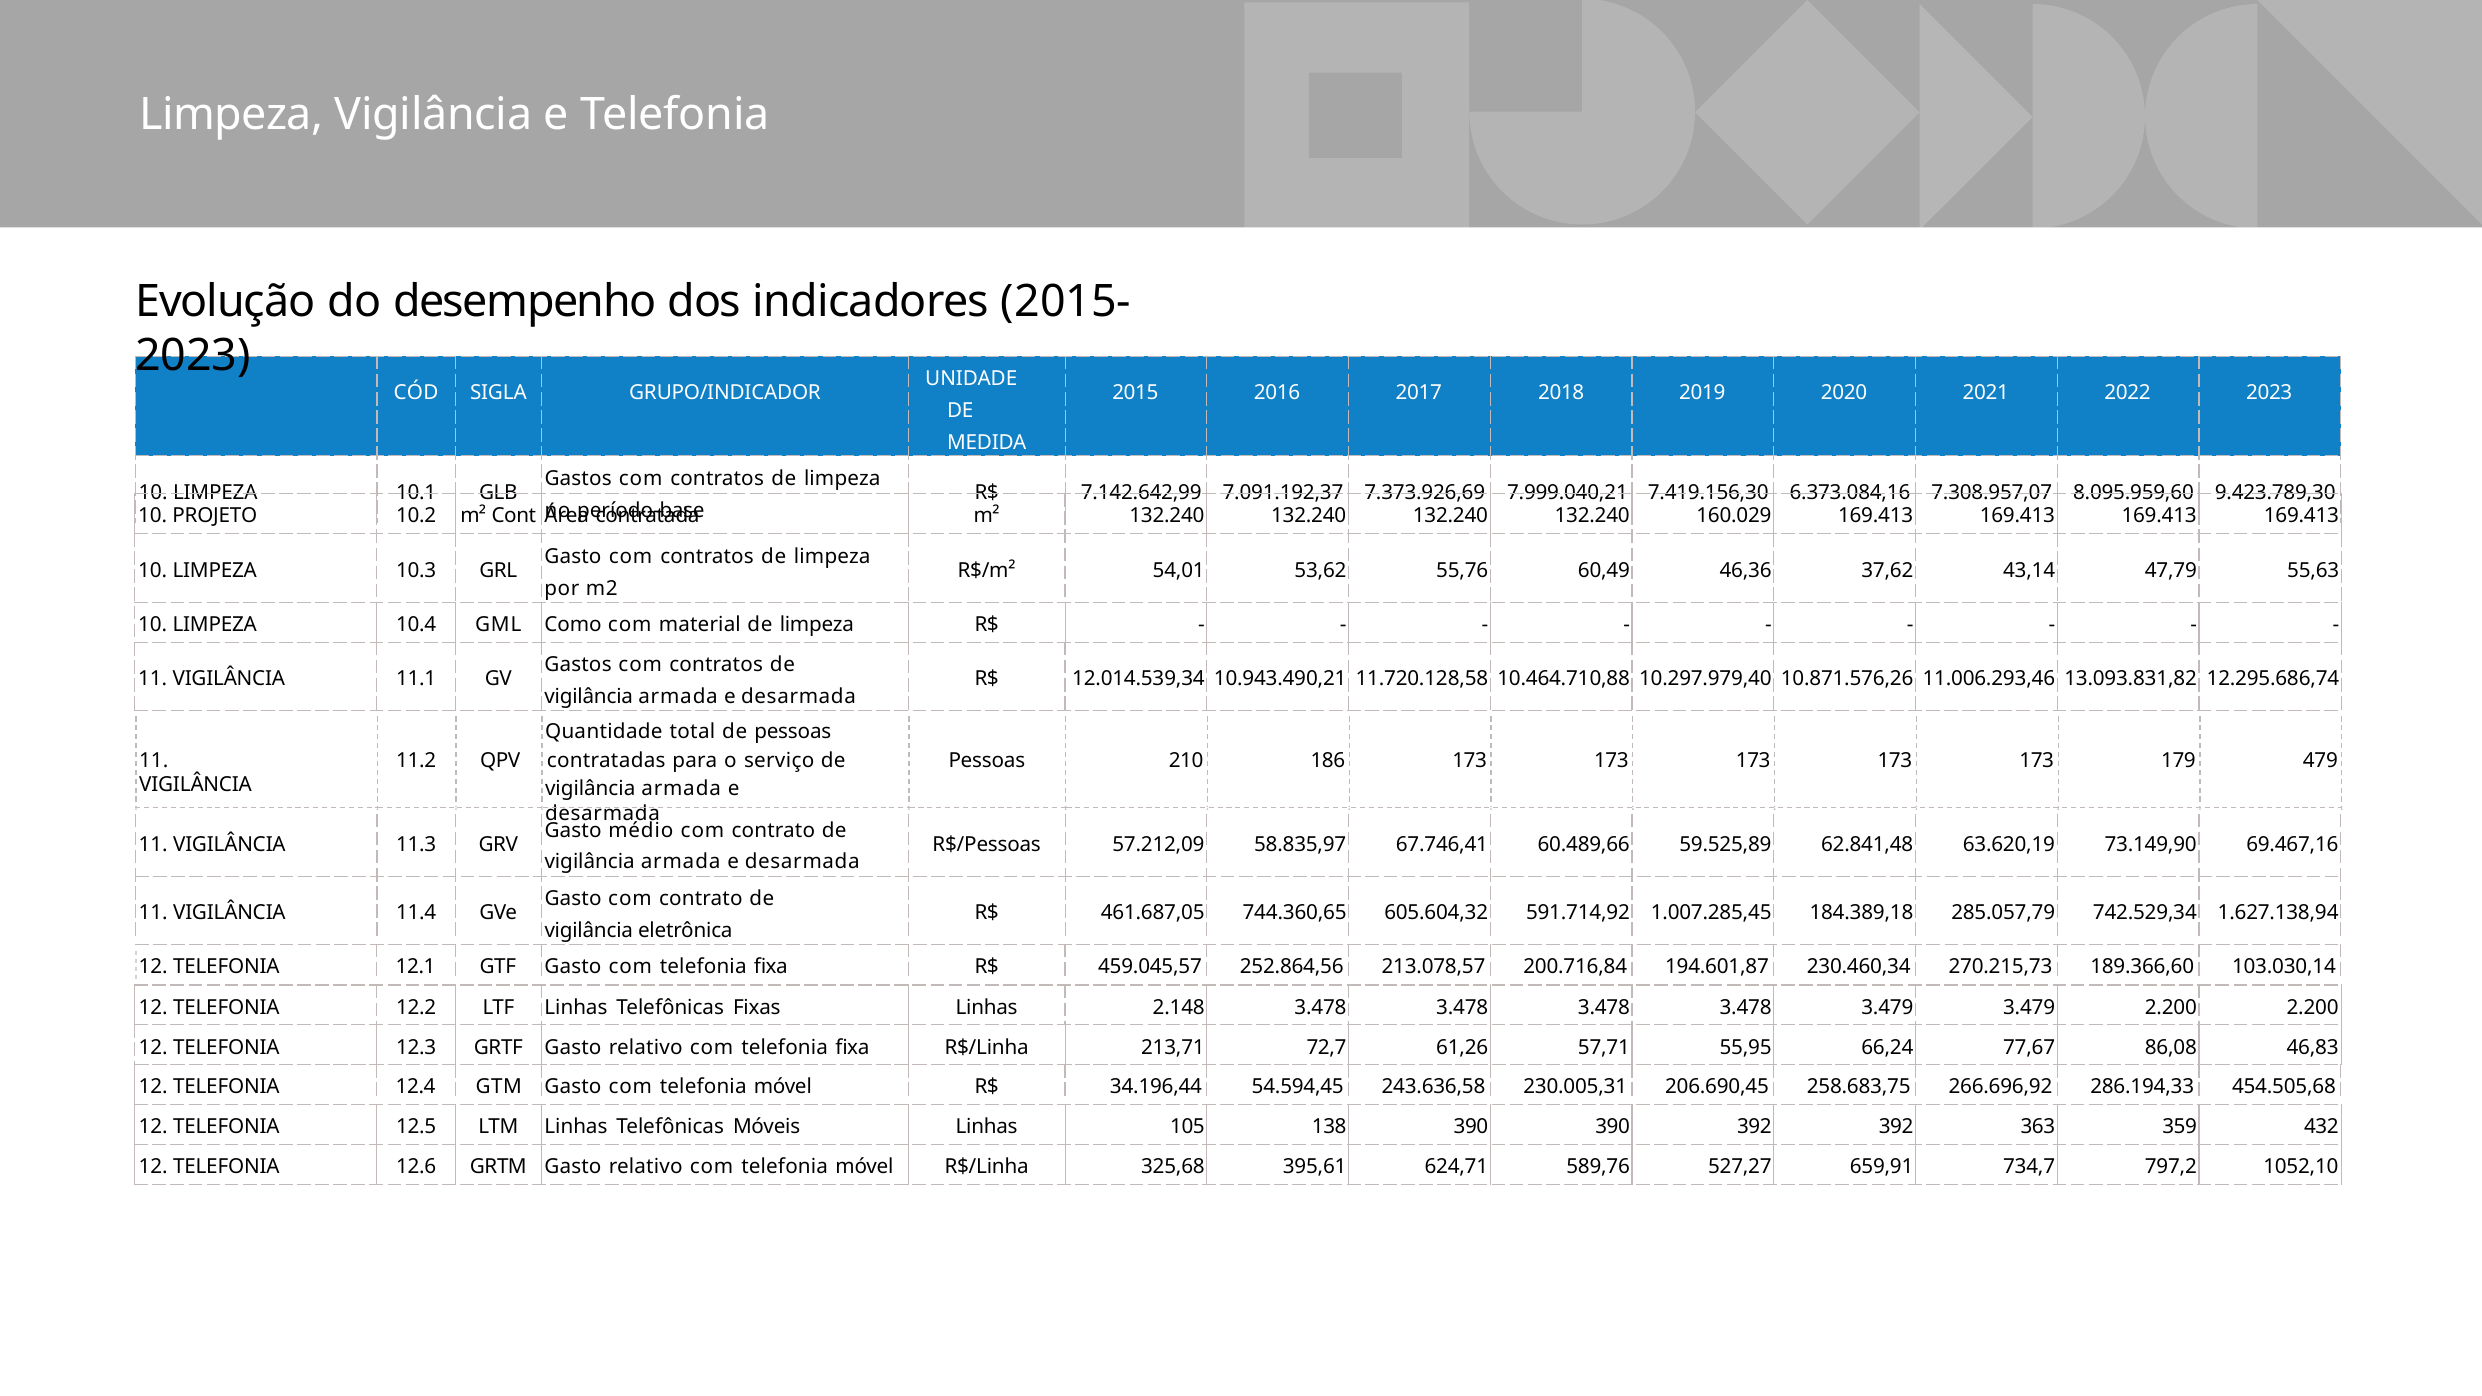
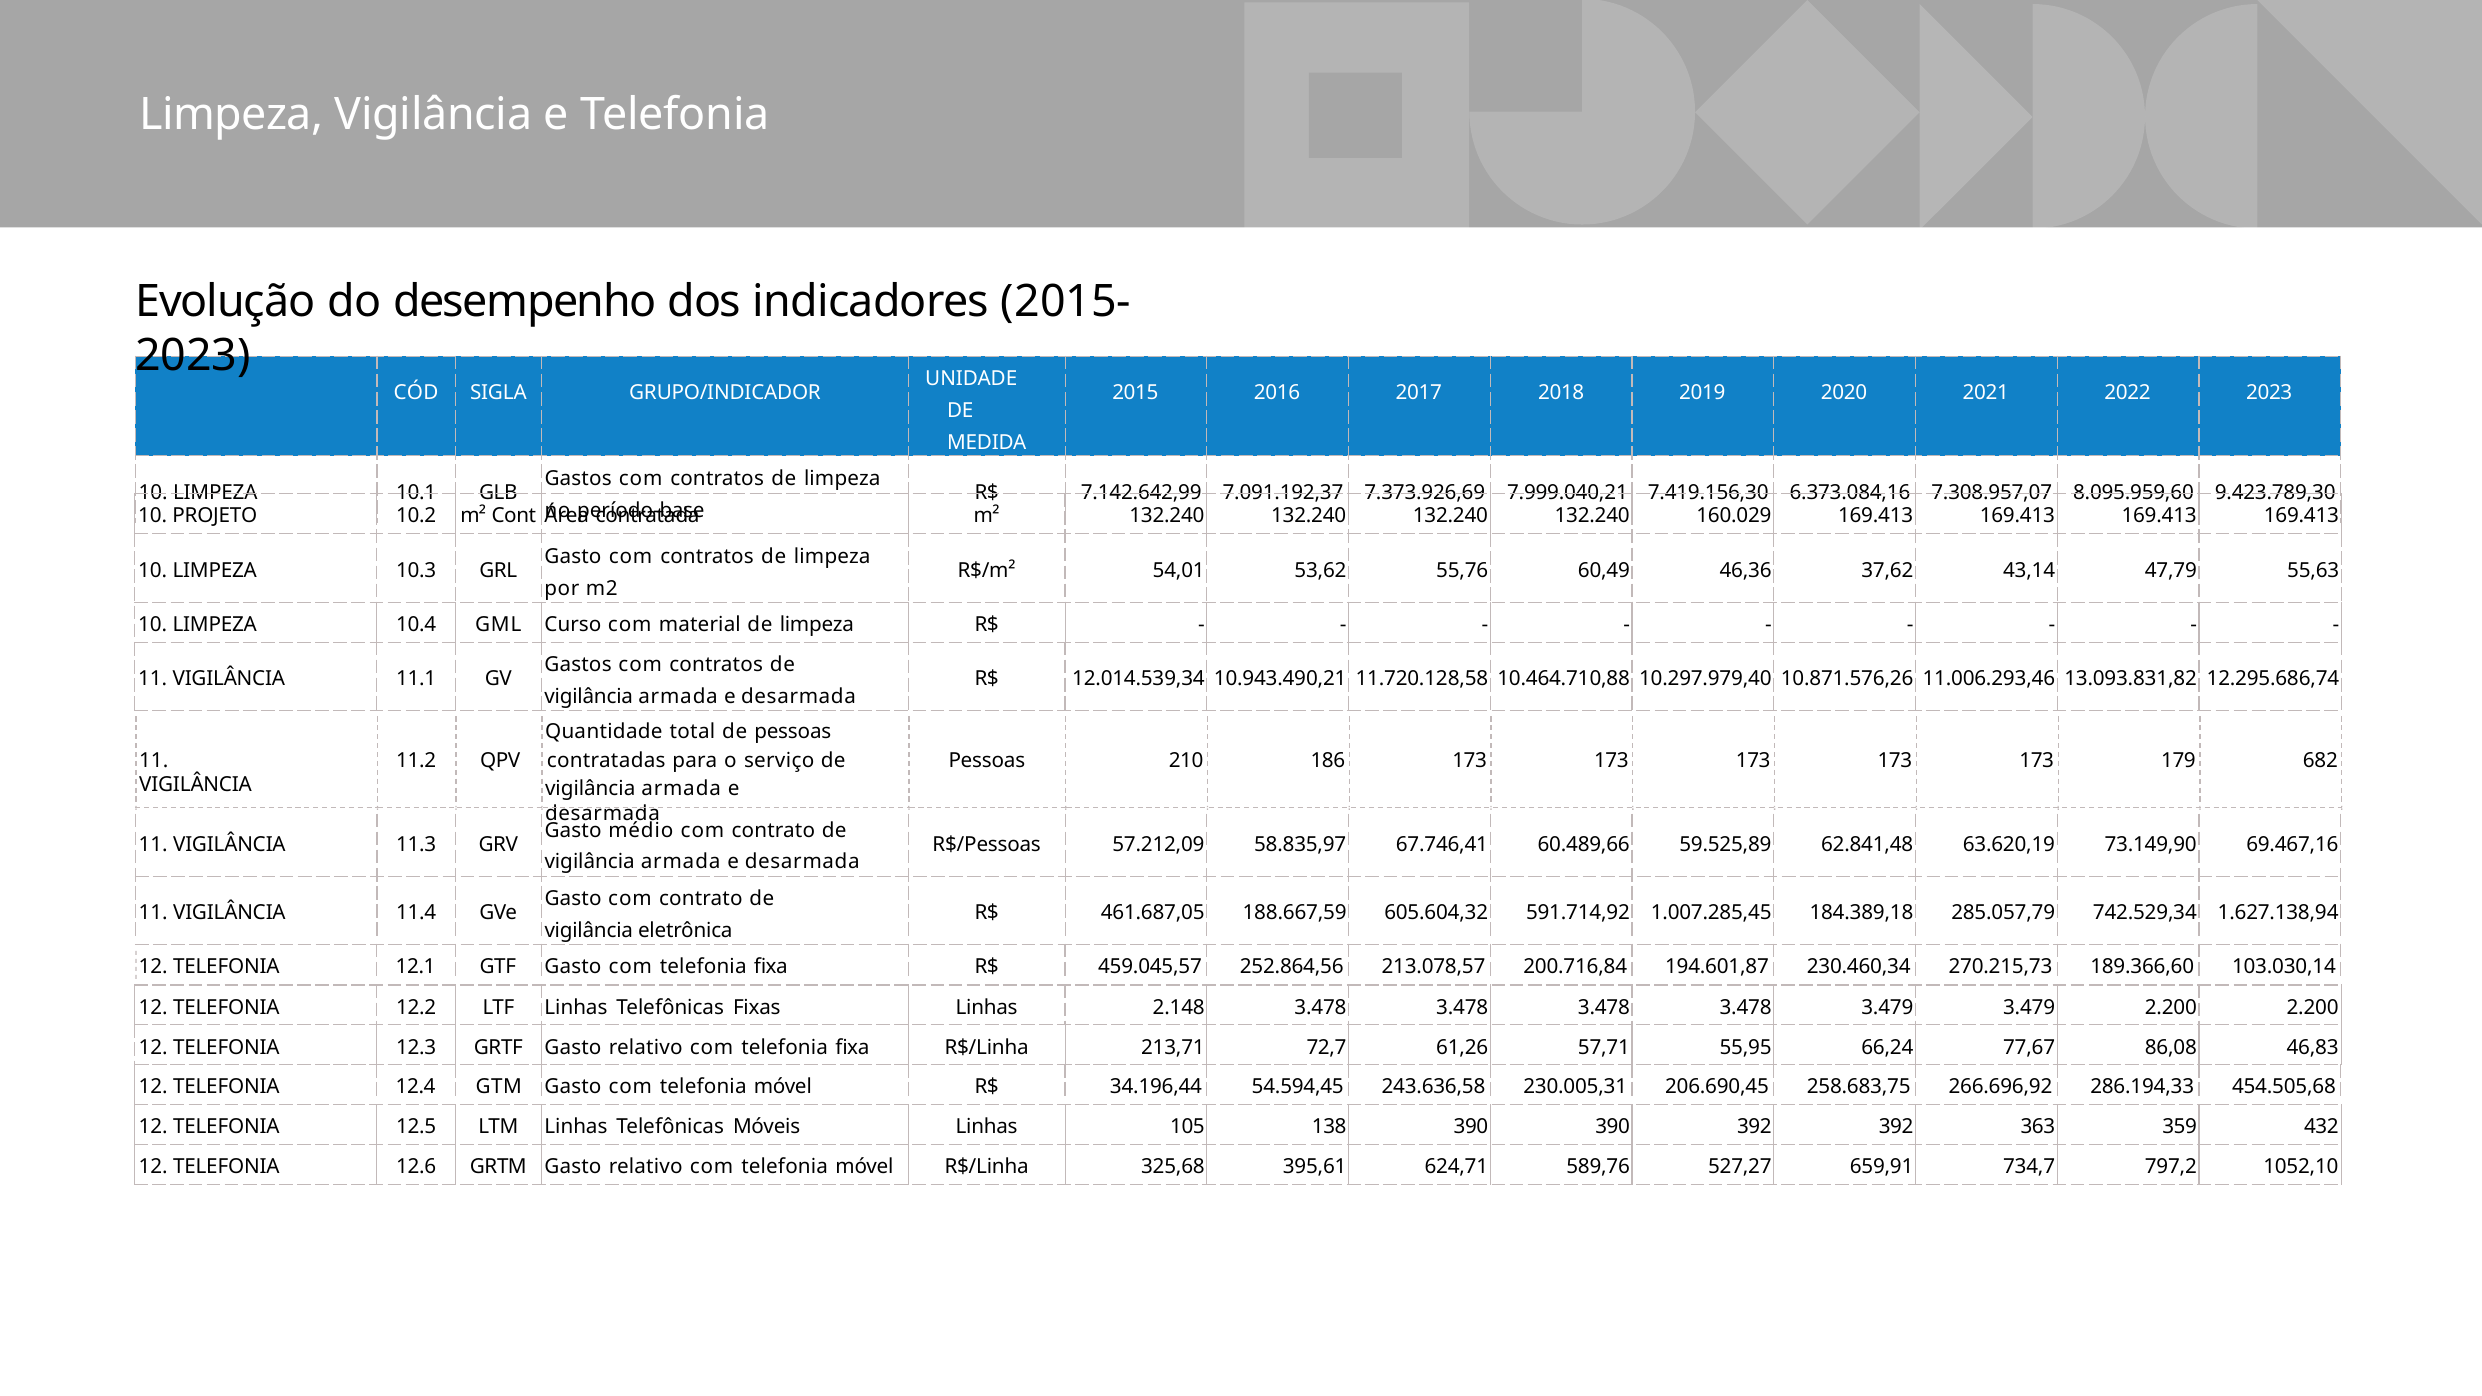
Como: Como -> Curso
479: 479 -> 682
744.360,65: 744.360,65 -> 188.667,59
